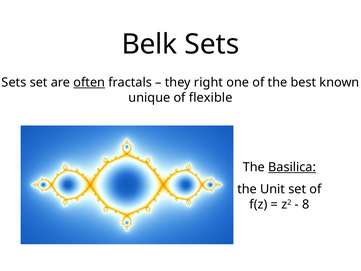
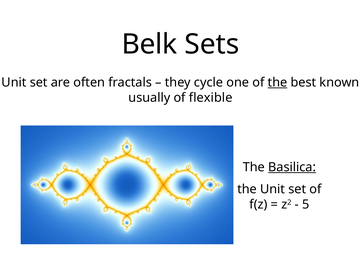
Sets at (14, 82): Sets -> Unit
often underline: present -> none
right: right -> cycle
the at (277, 82) underline: none -> present
unique: unique -> usually
8: 8 -> 5
